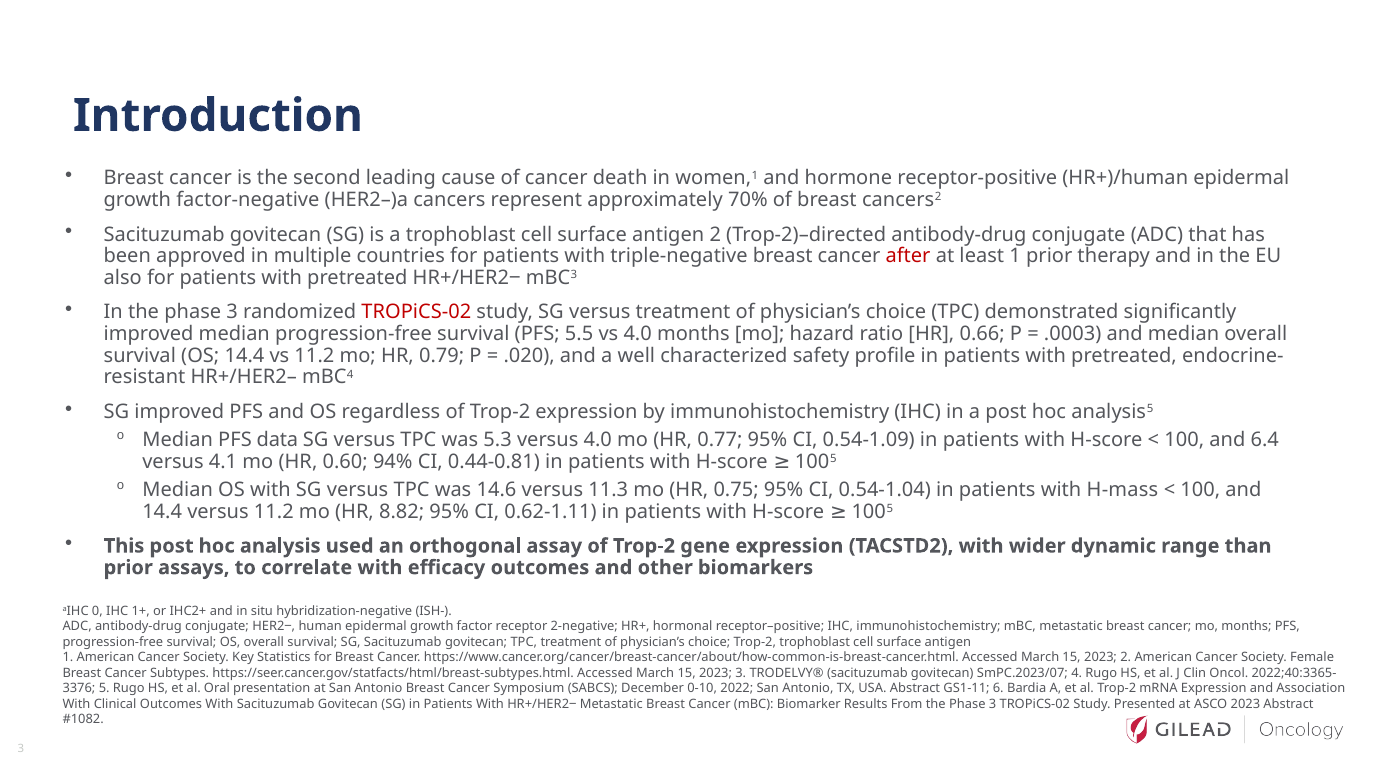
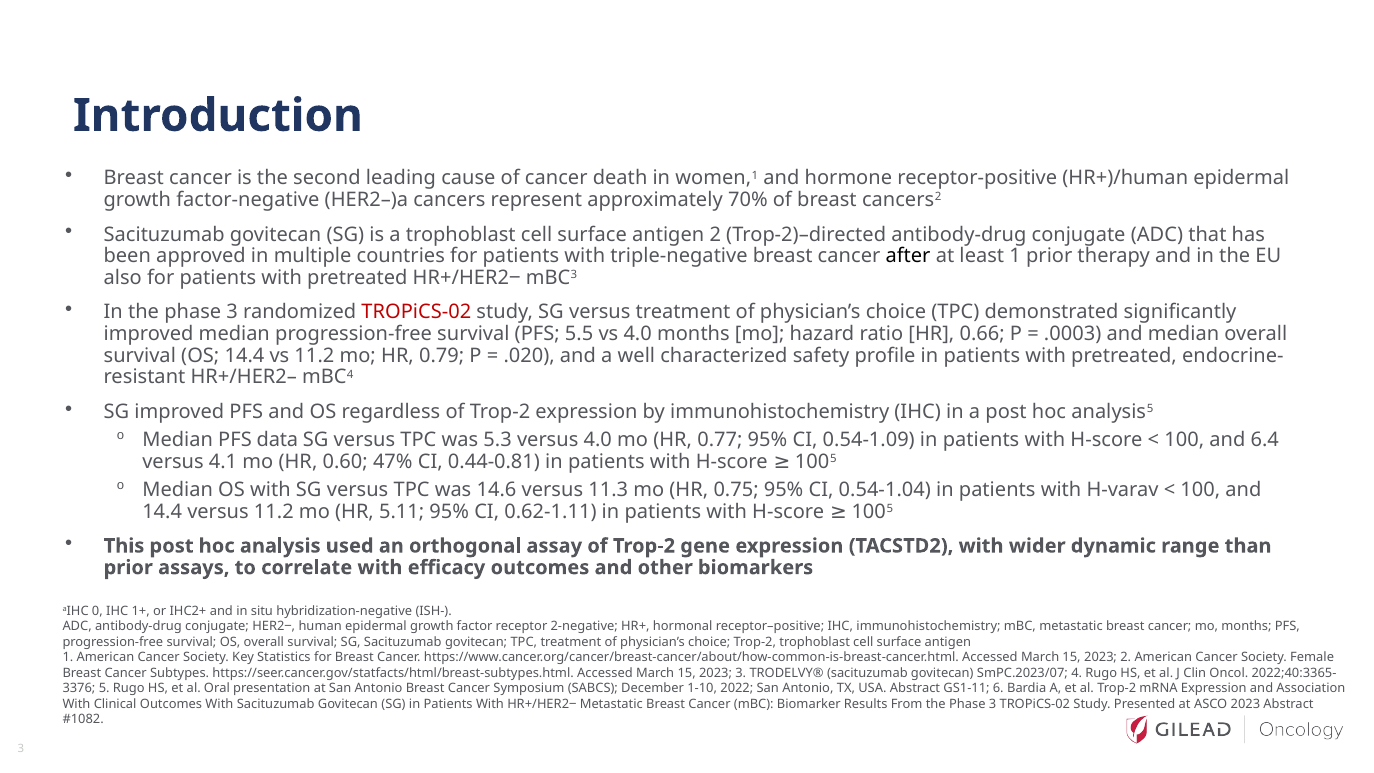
after colour: red -> black
94%: 94% -> 47%
H-mass: H-mass -> H-varav
8.82: 8.82 -> 5.11
0-10: 0-10 -> 1-10
